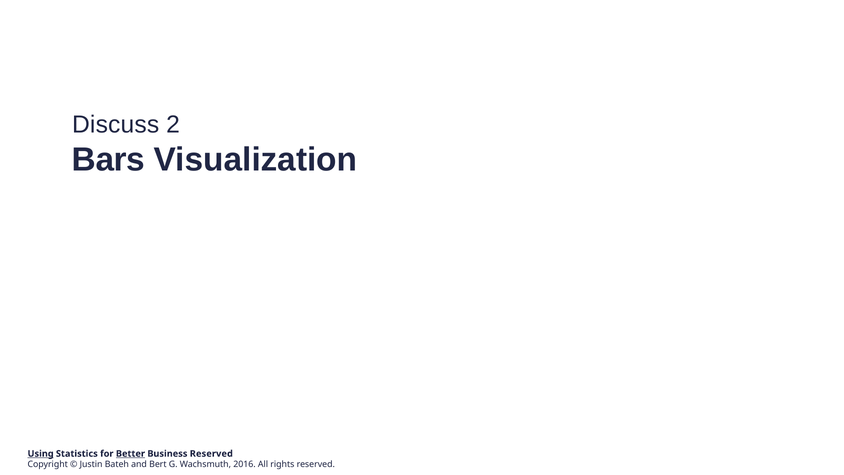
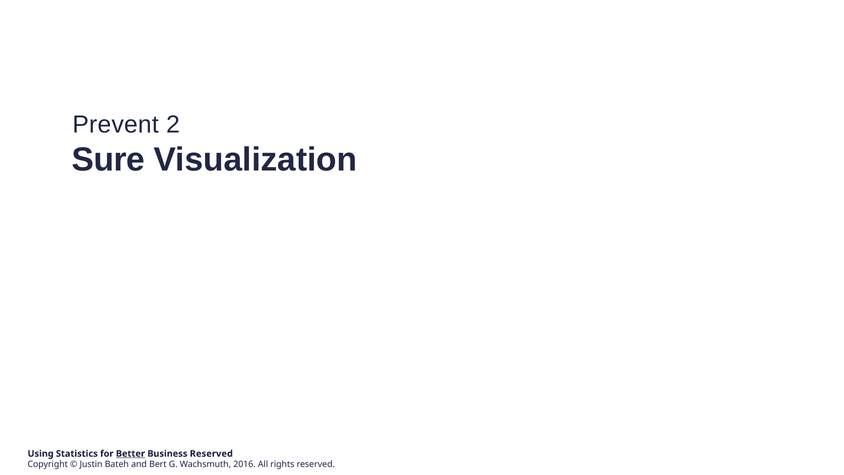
Discuss: Discuss -> Prevent
Bars: Bars -> Sure
Using underline: present -> none
